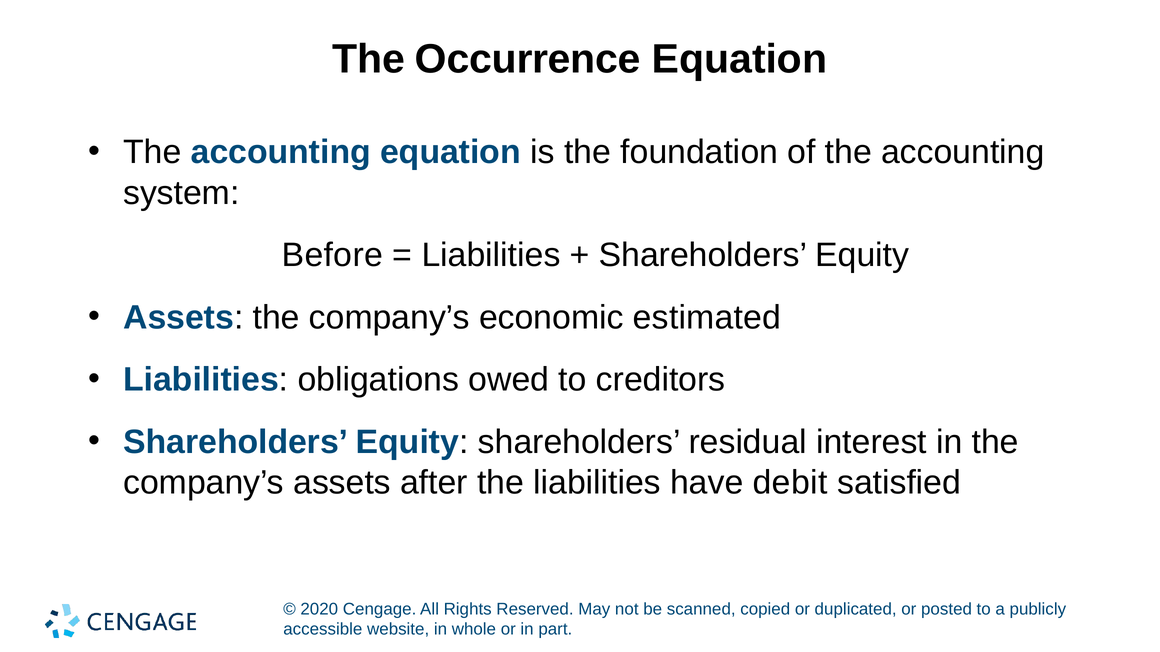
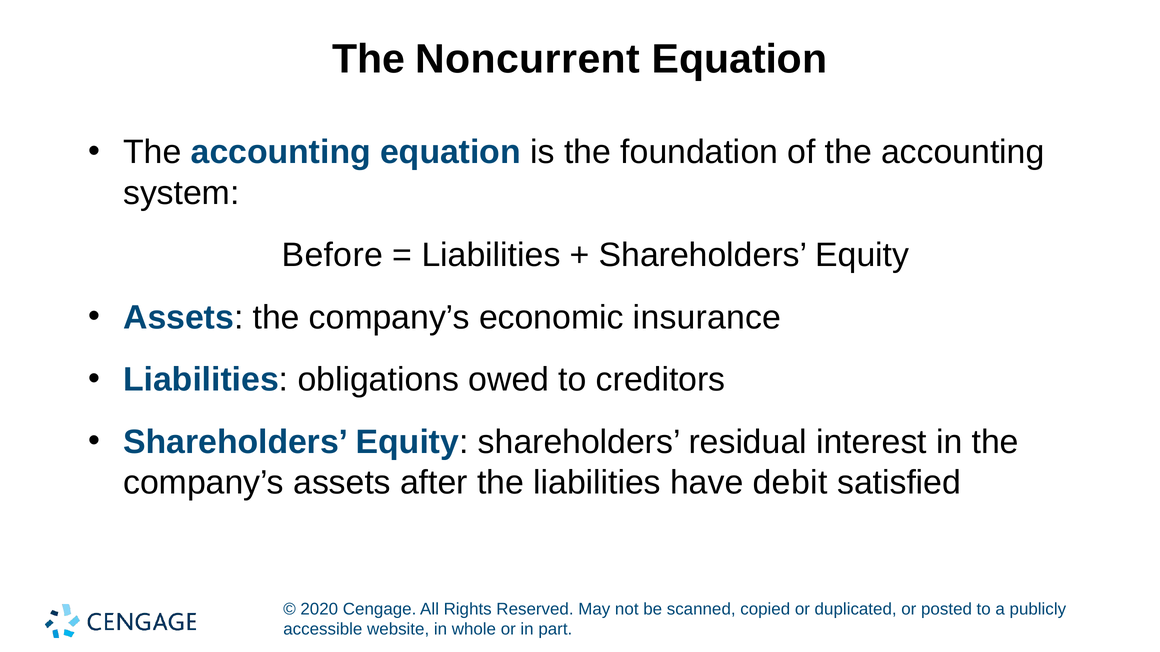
Occurrence: Occurrence -> Noncurrent
estimated: estimated -> insurance
